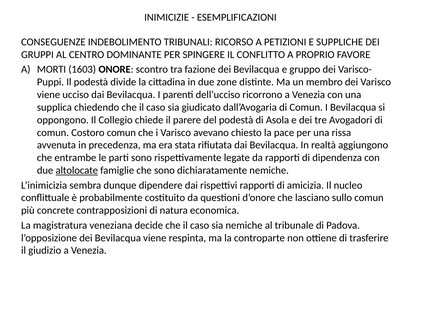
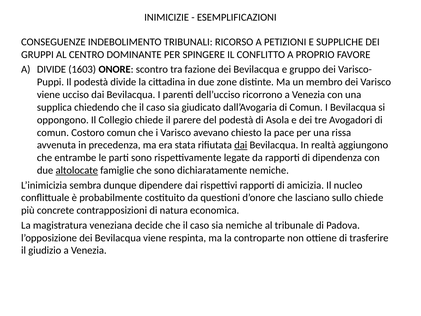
A MORTI: MORTI -> DIVIDE
dai at (241, 145) underline: none -> present
sullo comun: comun -> chiede
